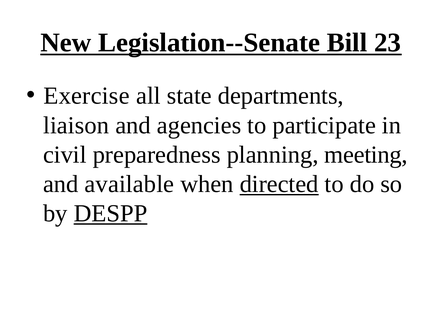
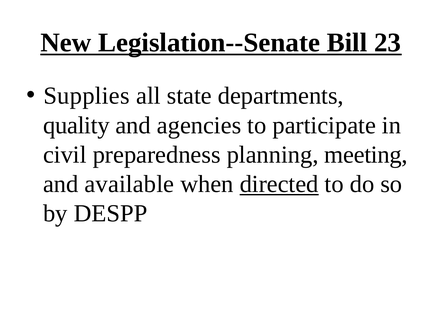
Exercise: Exercise -> Supplies
liaison: liaison -> quality
DESPP underline: present -> none
